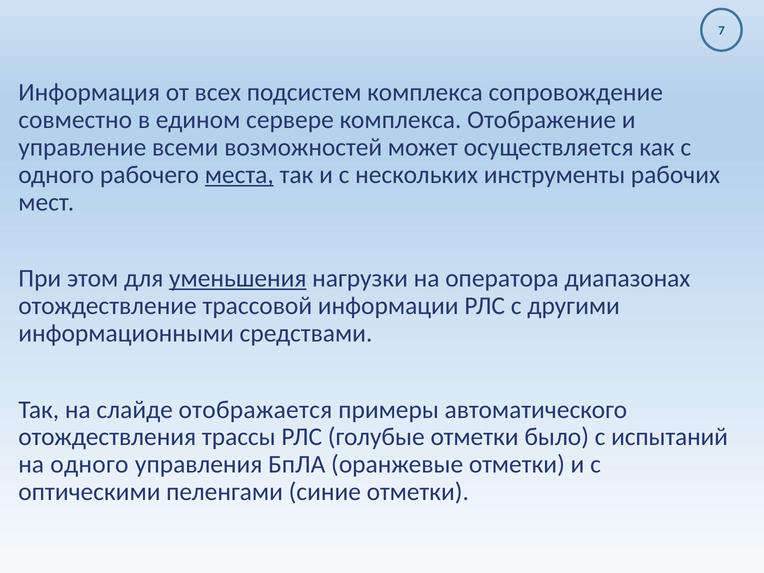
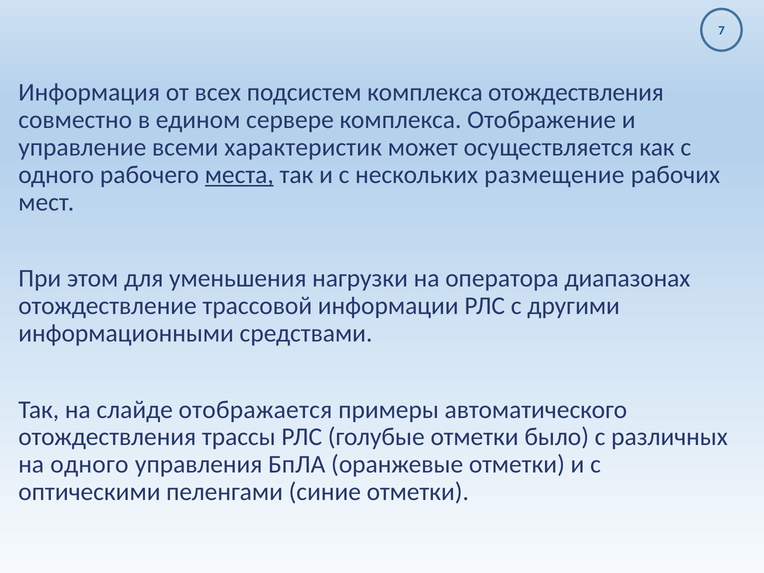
комплекса сопровождение: сопровождение -> отождествления
возможностей: возможностей -> характеристик
инструменты: инструменты -> размещение
уменьшения underline: present -> none
испытаний: испытаний -> различных
